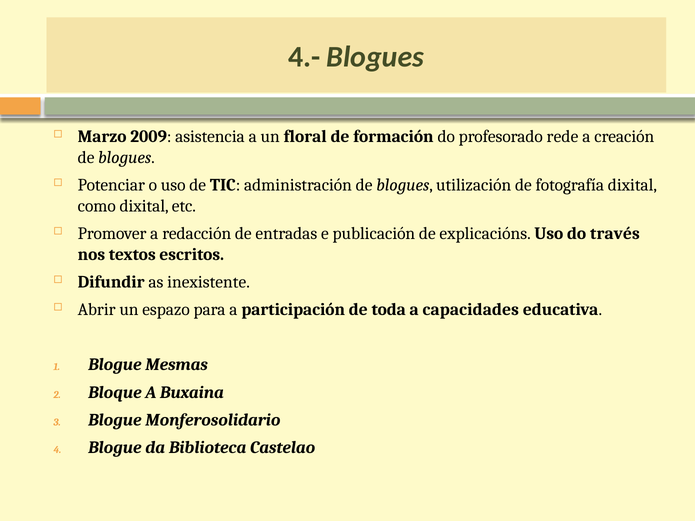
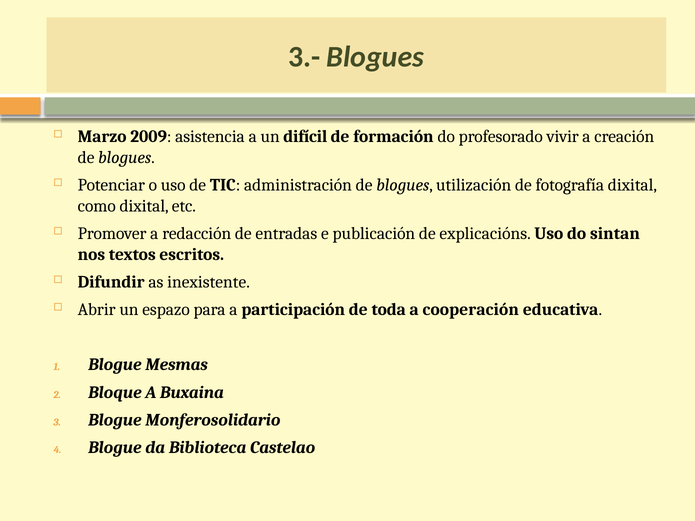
4.-: 4.- -> 3.-
floral: floral -> difícil
rede: rede -> vivir
través: través -> sintan
capacidades: capacidades -> cooperación
